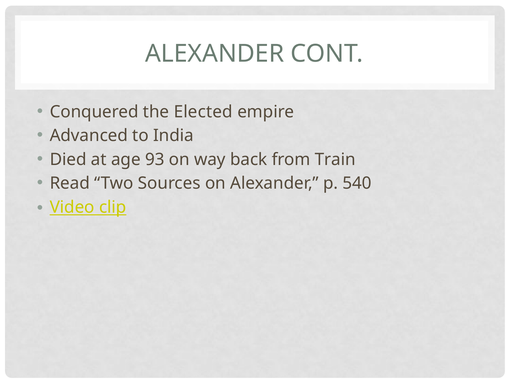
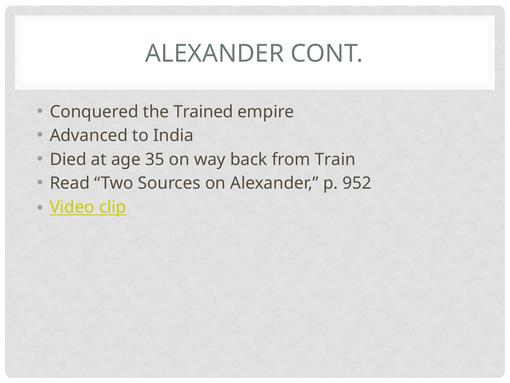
Elected: Elected -> Trained
93: 93 -> 35
540: 540 -> 952
